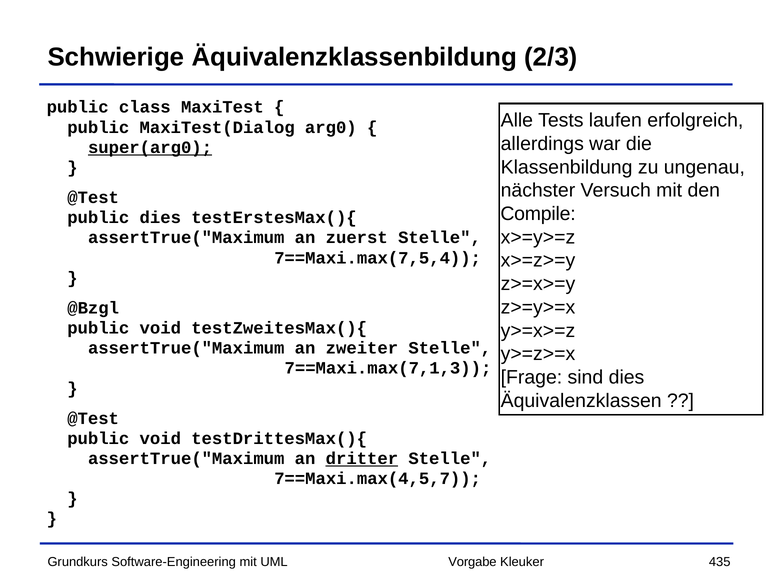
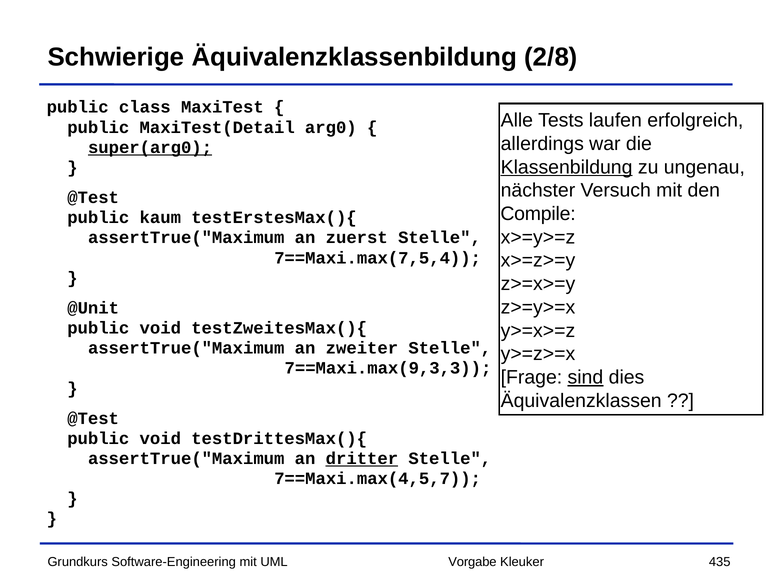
2/3: 2/3 -> 2/8
MaxiTest(Dialog: MaxiTest(Dialog -> MaxiTest(Detail
Klassenbildung underline: none -> present
public dies: dies -> kaum
@Bzgl: @Bzgl -> @Unit
7==Maxi.max(7,1,3: 7==Maxi.max(7,1,3 -> 7==Maxi.max(9,3,3
sind underline: none -> present
